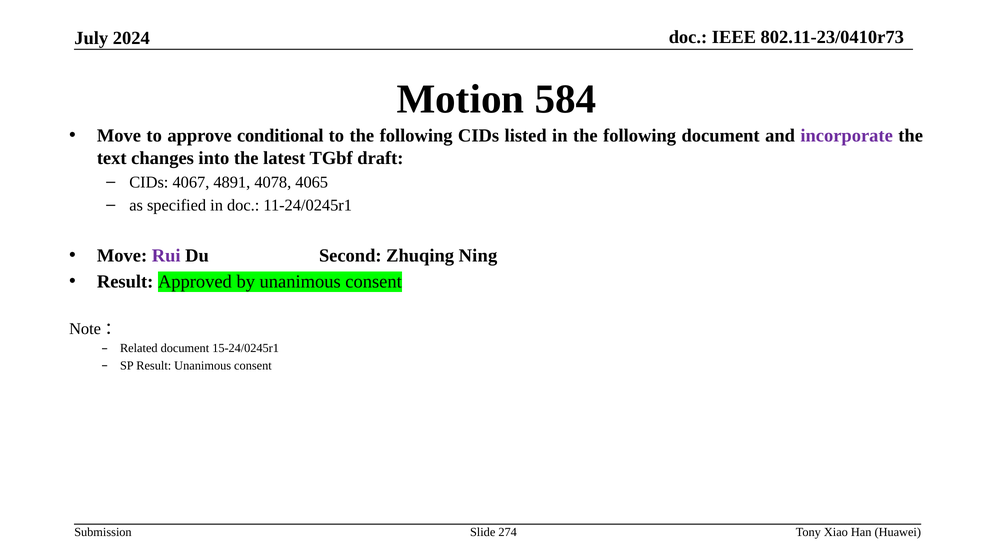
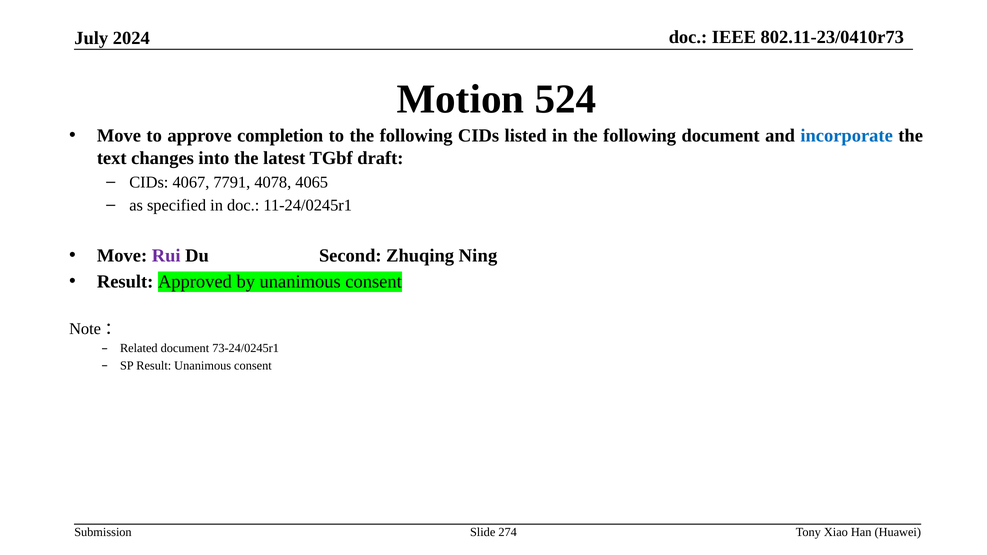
584: 584 -> 524
conditional: conditional -> completion
incorporate colour: purple -> blue
4891: 4891 -> 7791
15-24/0245r1: 15-24/0245r1 -> 73-24/0245r1
